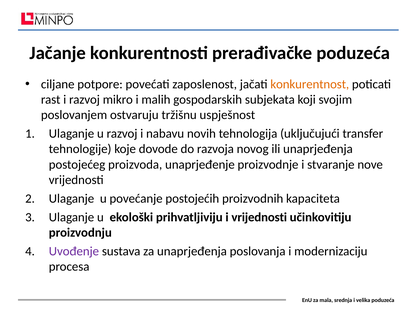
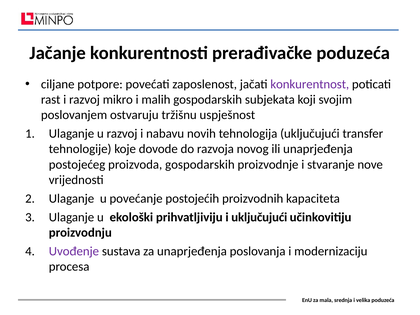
konkurentnost colour: orange -> purple
proizvoda unaprjeđenje: unaprjeđenje -> gospodarskih
i vrijednosti: vrijednosti -> uključujući
